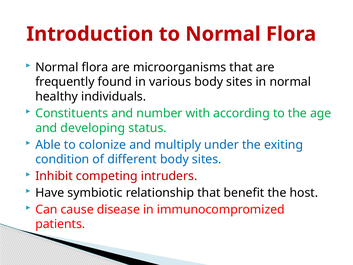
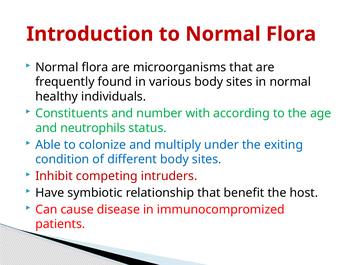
developing: developing -> neutrophils
